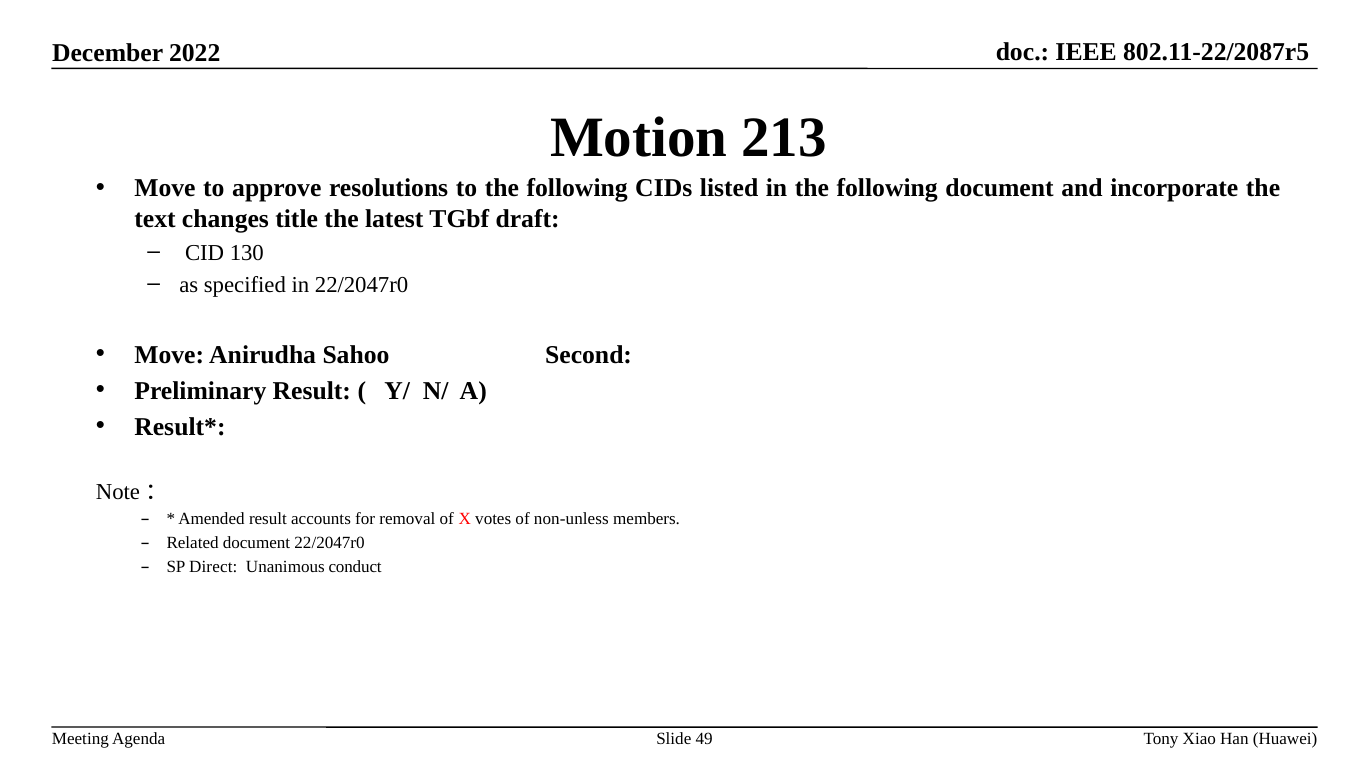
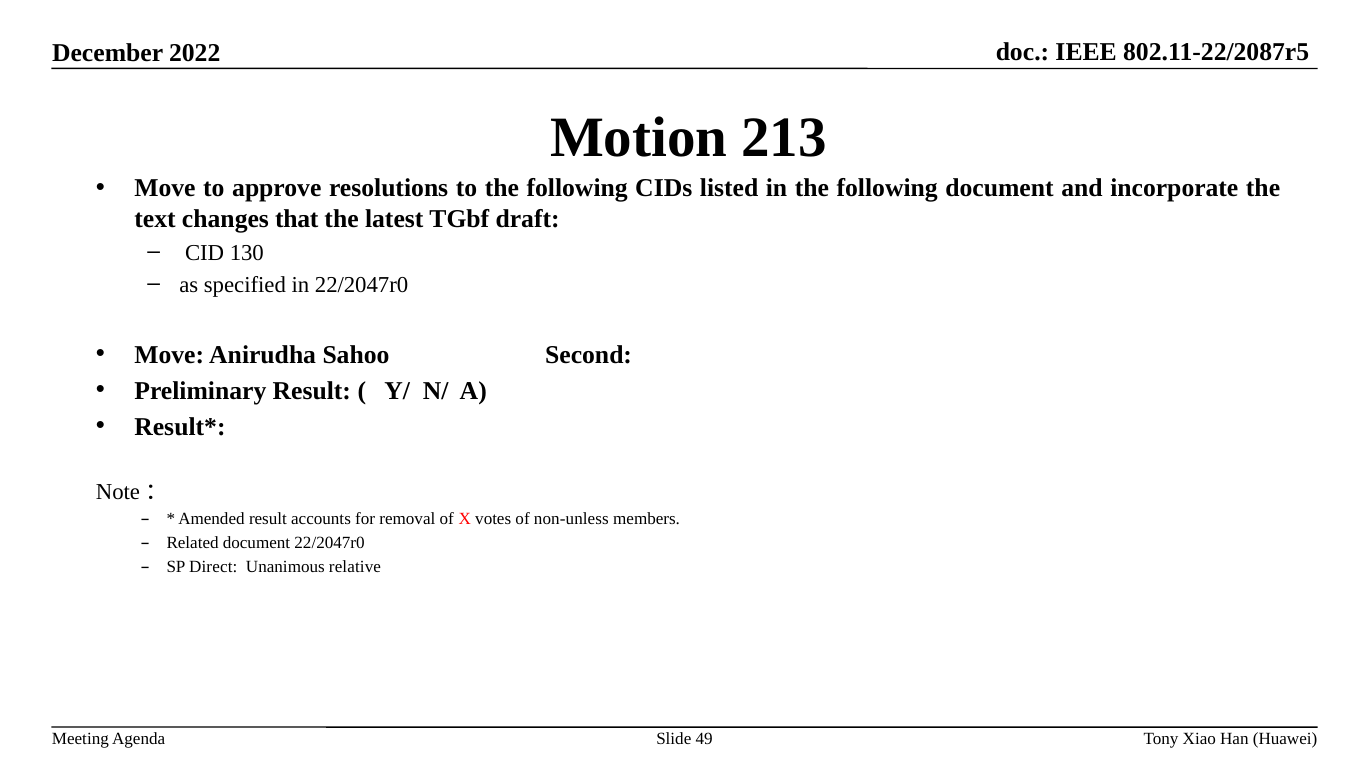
title: title -> that
conduct: conduct -> relative
